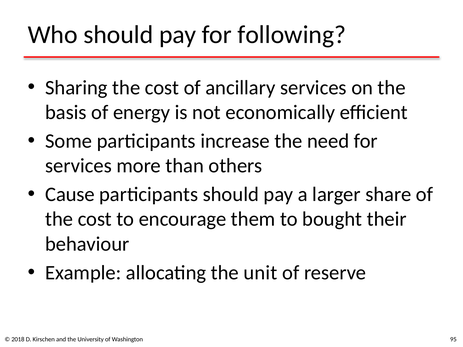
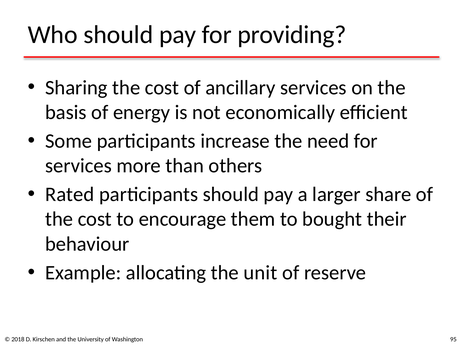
following: following -> providing
Cause: Cause -> Rated
